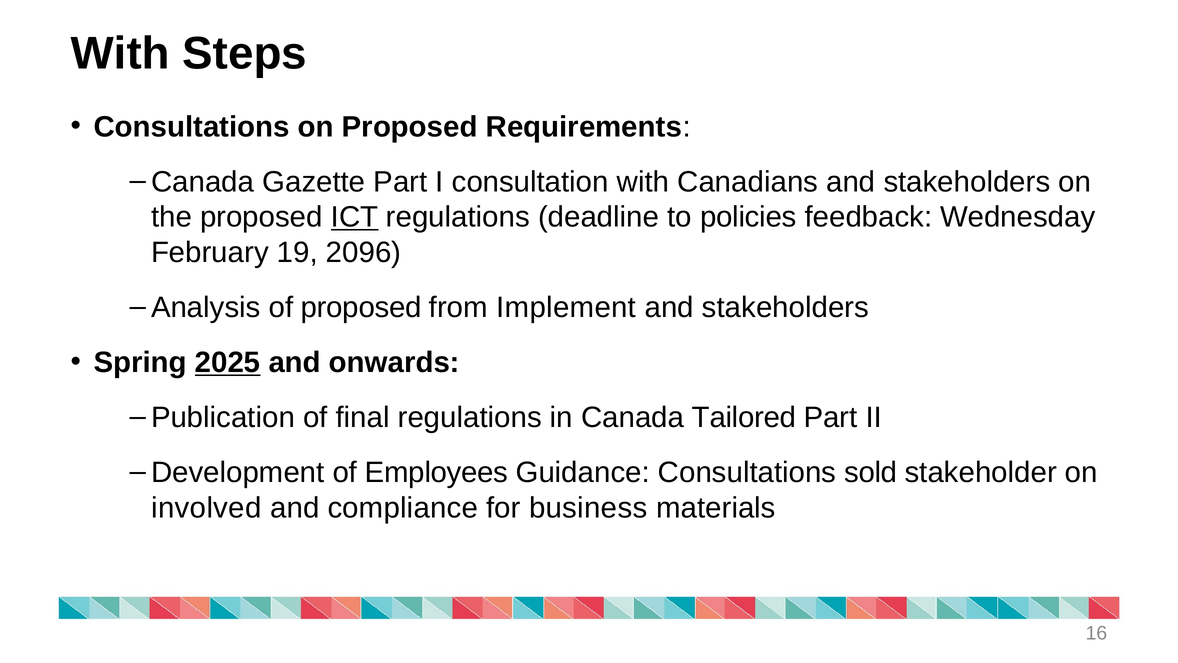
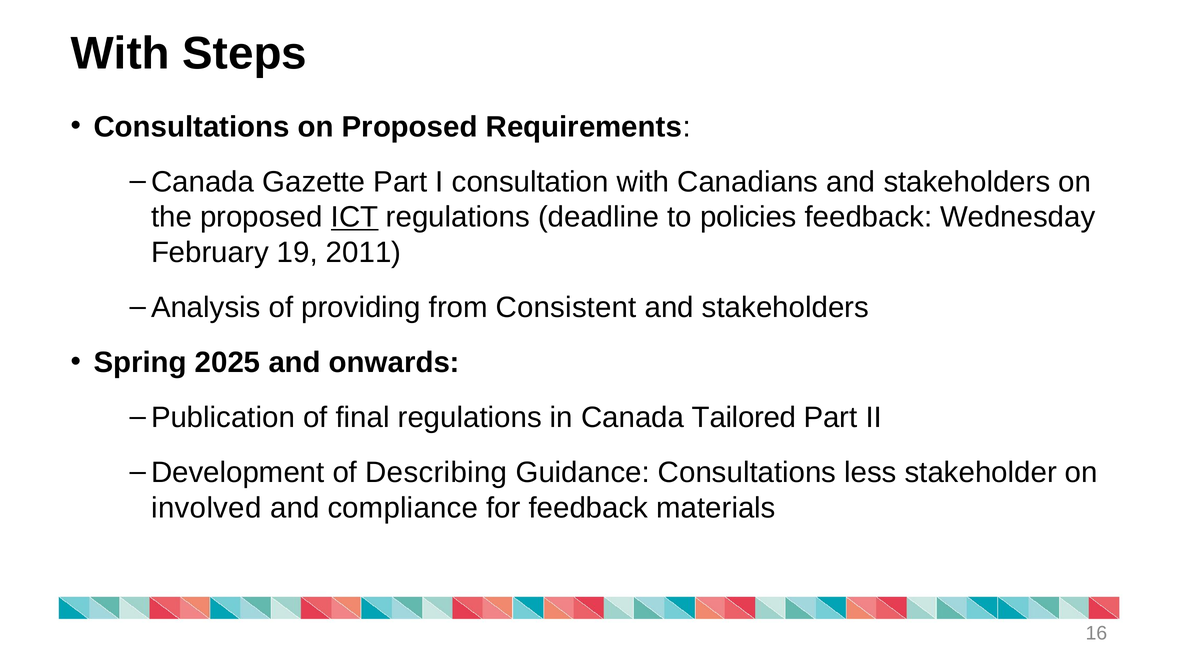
2096: 2096 -> 2011
of proposed: proposed -> providing
Implement: Implement -> Consistent
2025 underline: present -> none
Employees: Employees -> Describing
sold: sold -> less
for business: business -> feedback
